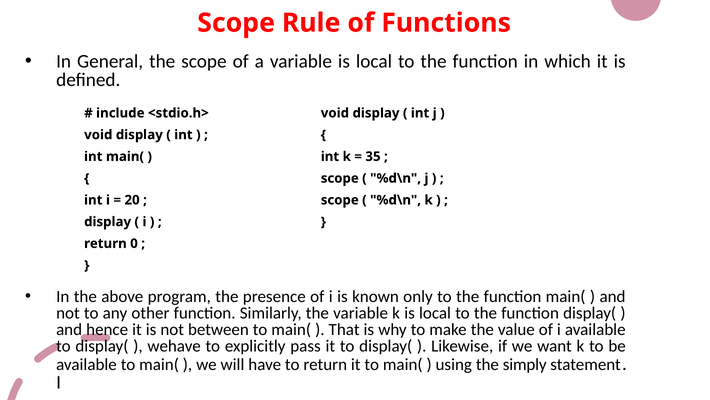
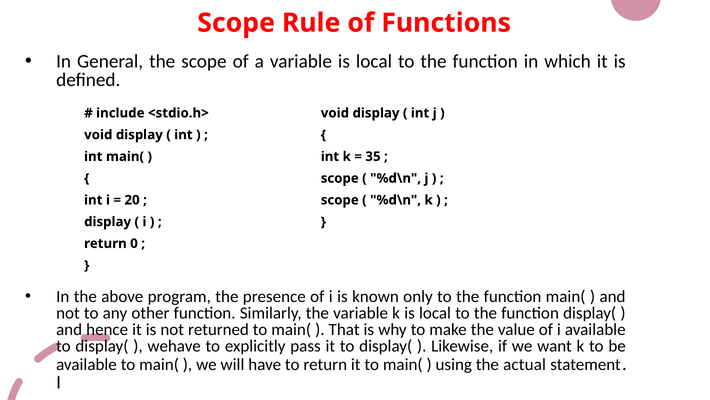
between: between -> returned
simply: simply -> actual
